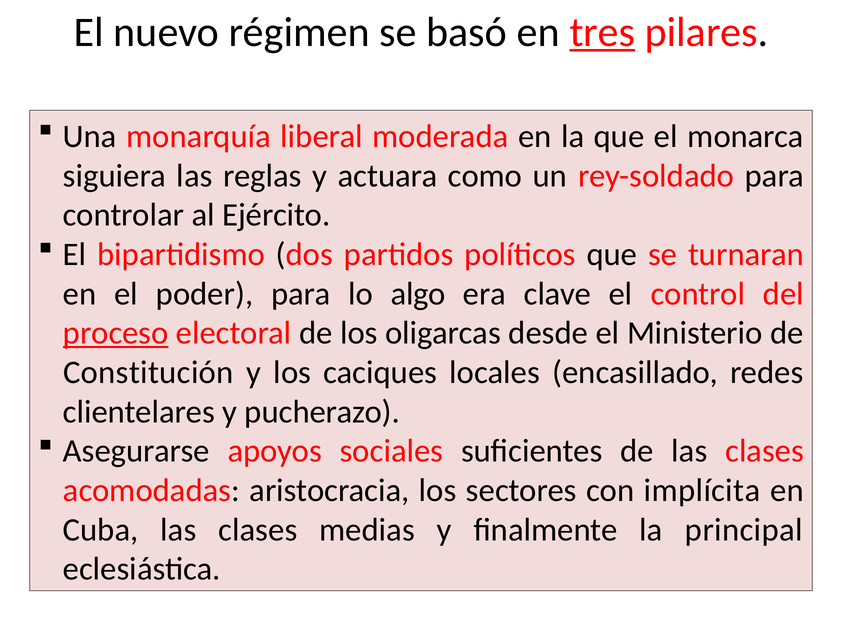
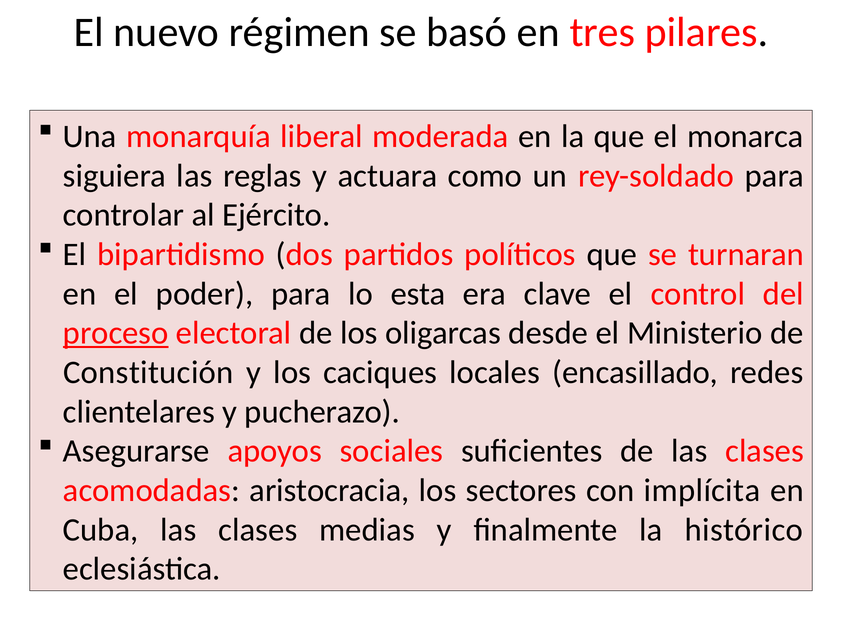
tres underline: present -> none
algo: algo -> esta
principal: principal -> histórico
